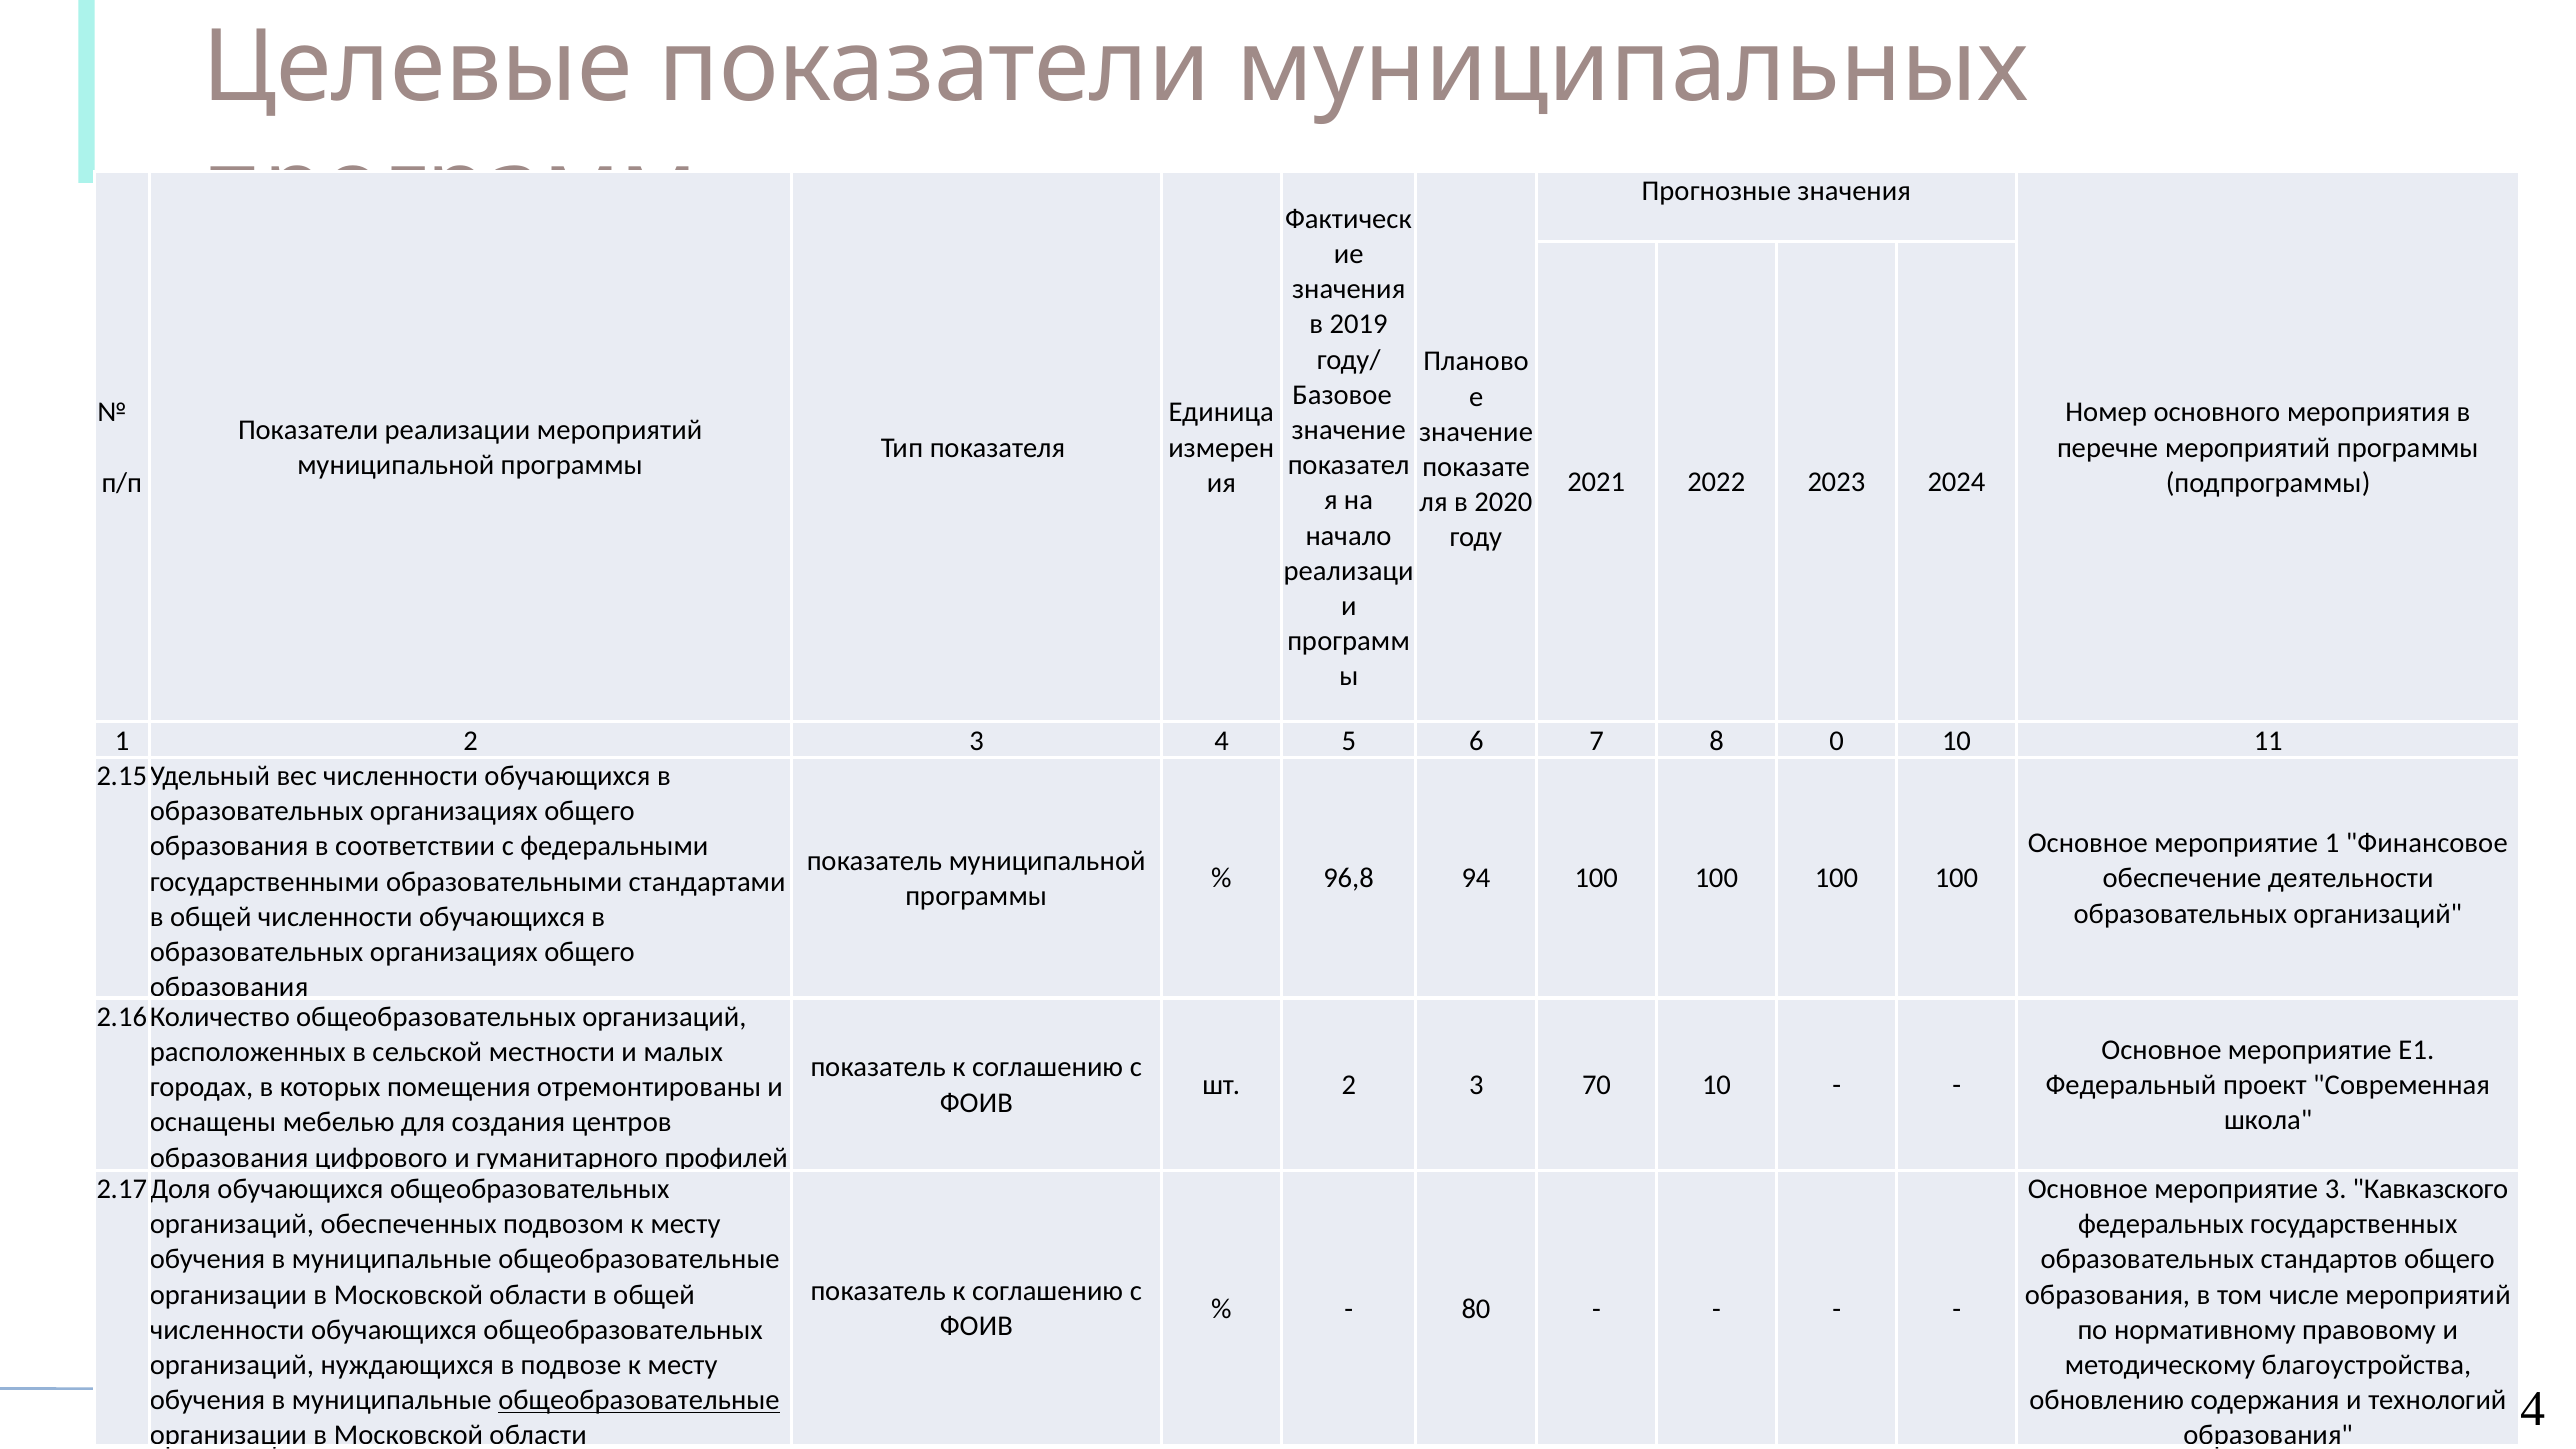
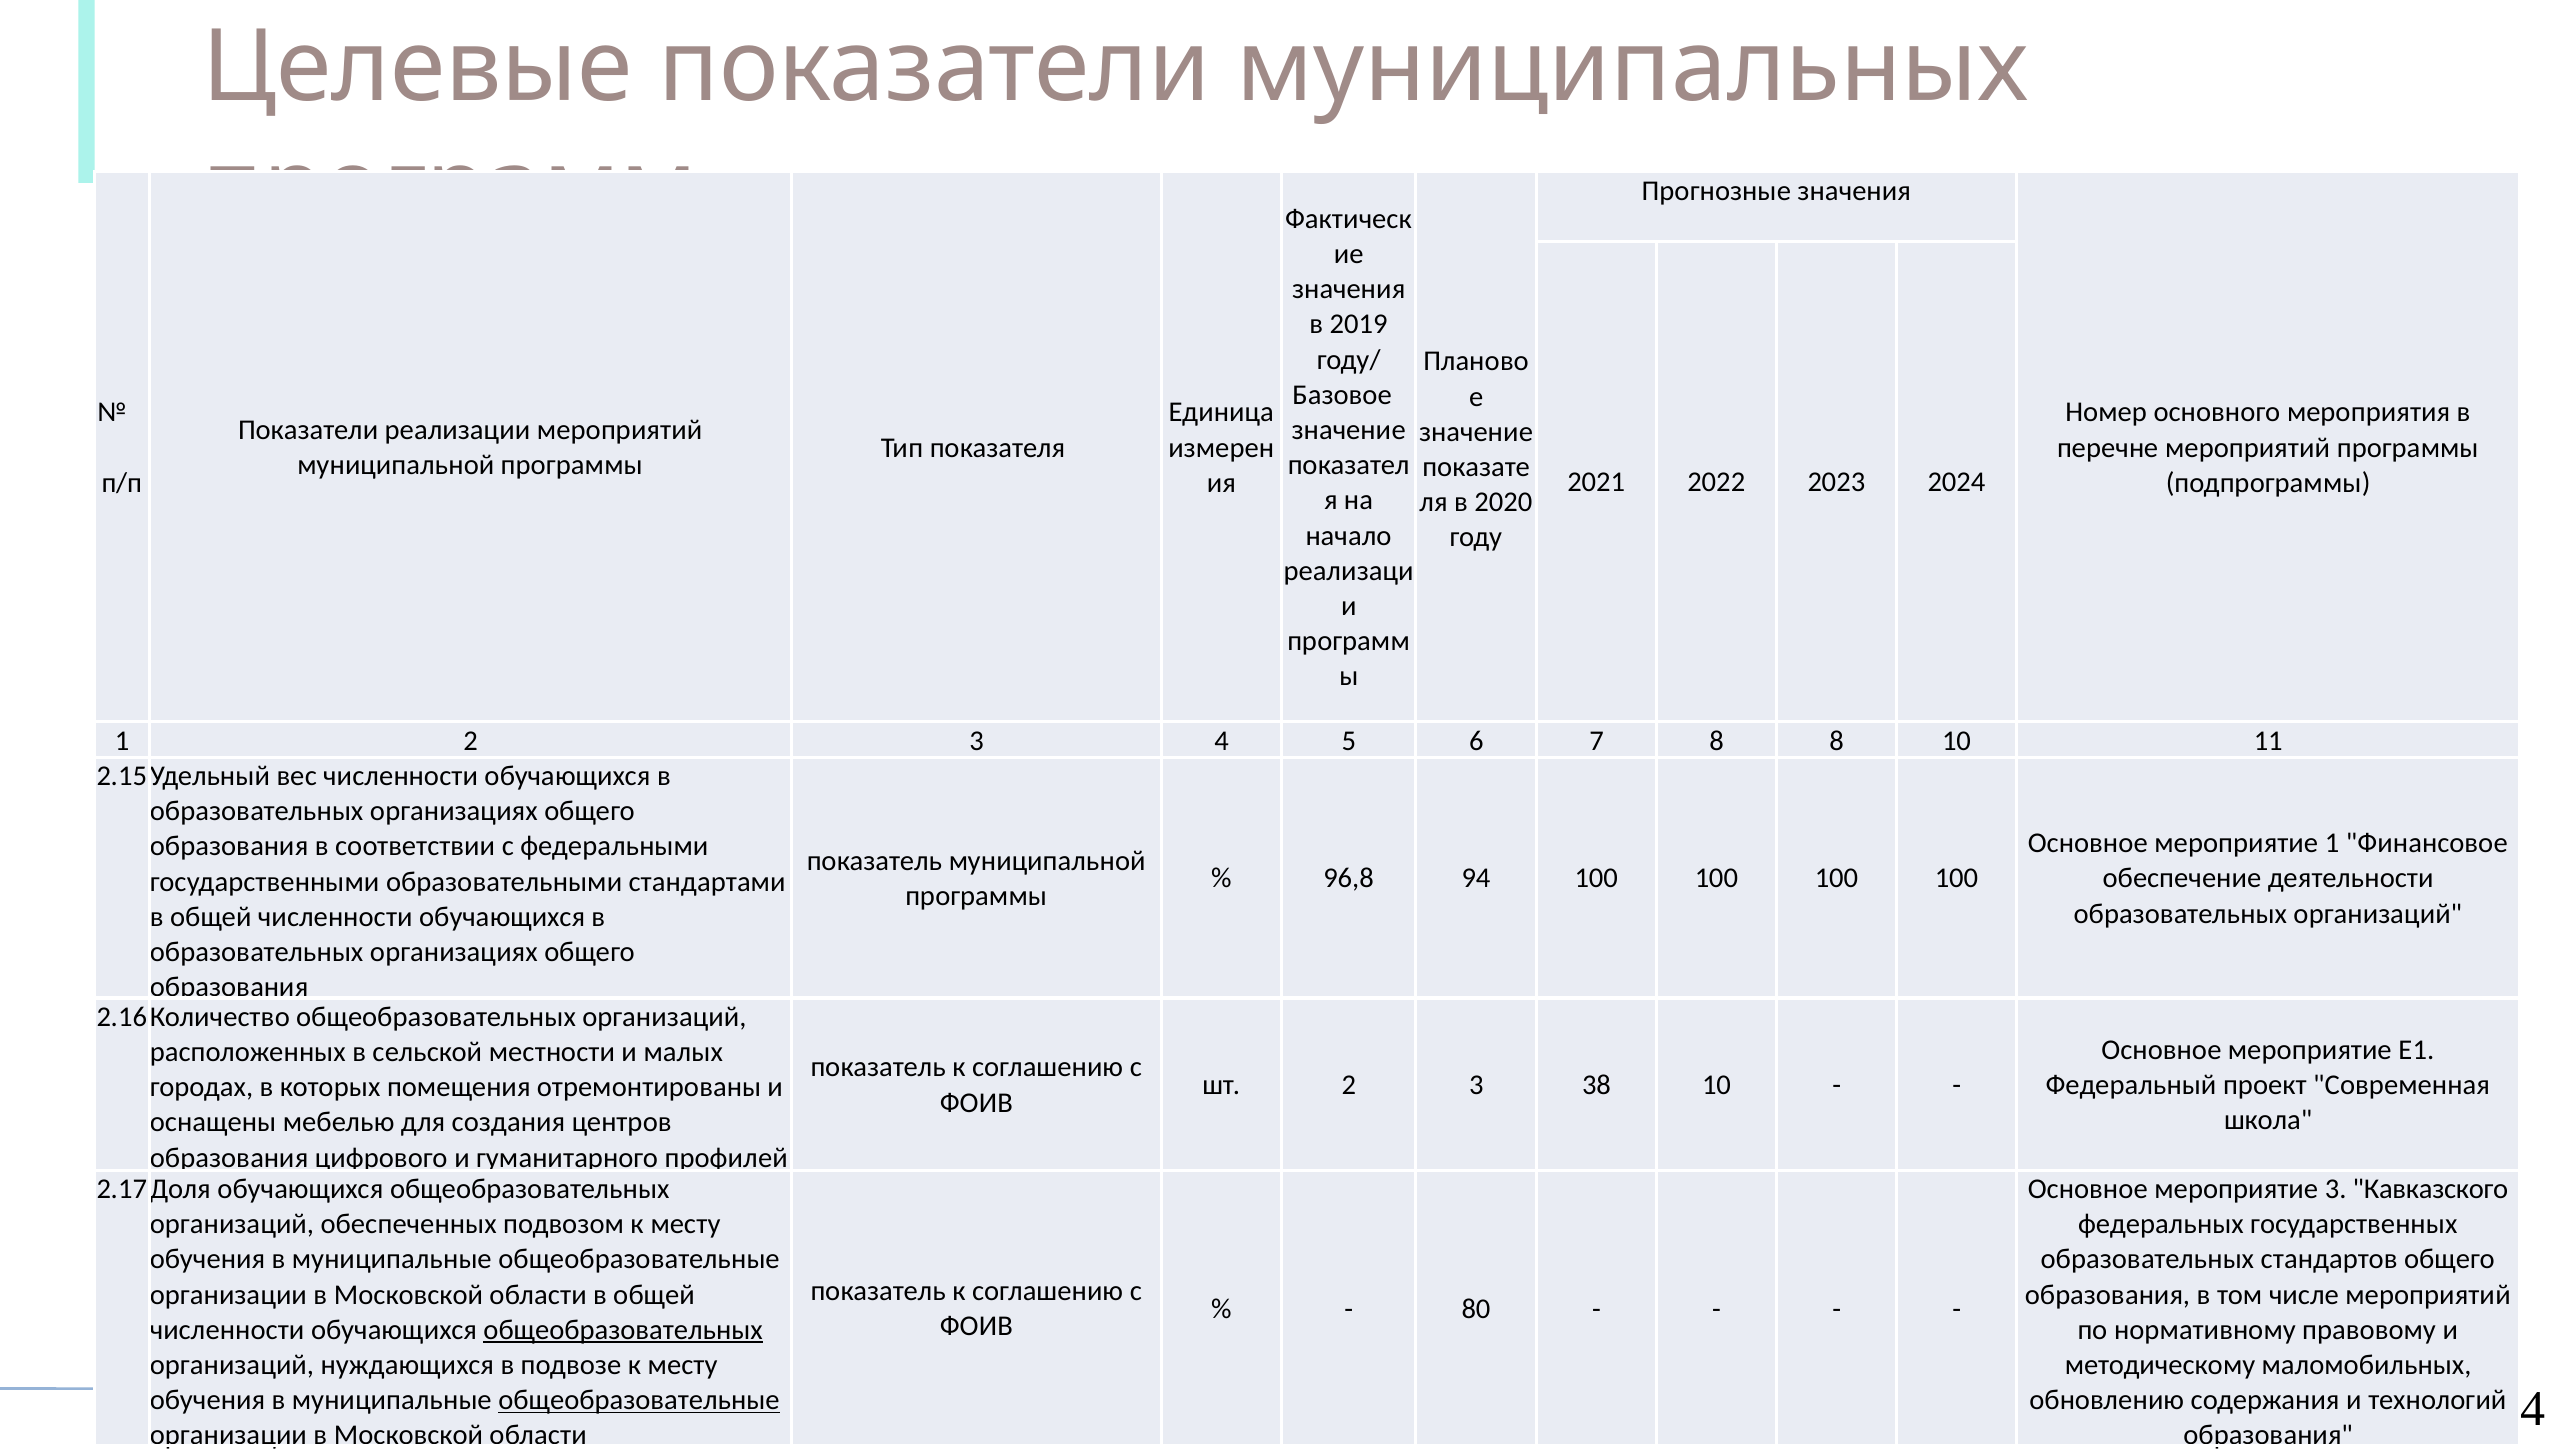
8 0: 0 -> 8
70: 70 -> 38
общеобразовательных at (623, 1330) underline: none -> present
благоустройства: благоустройства -> маломобильных
